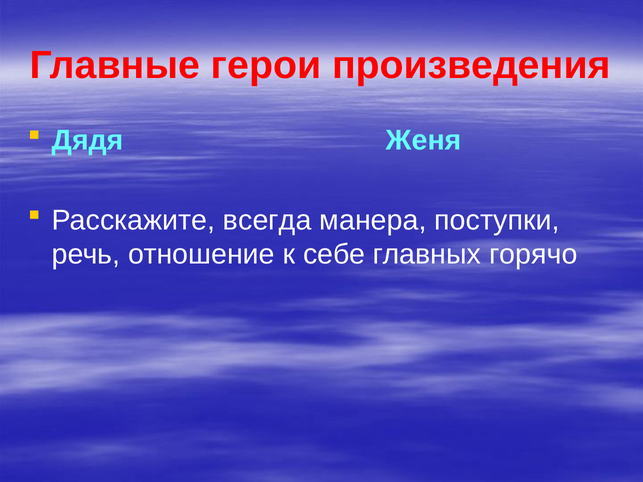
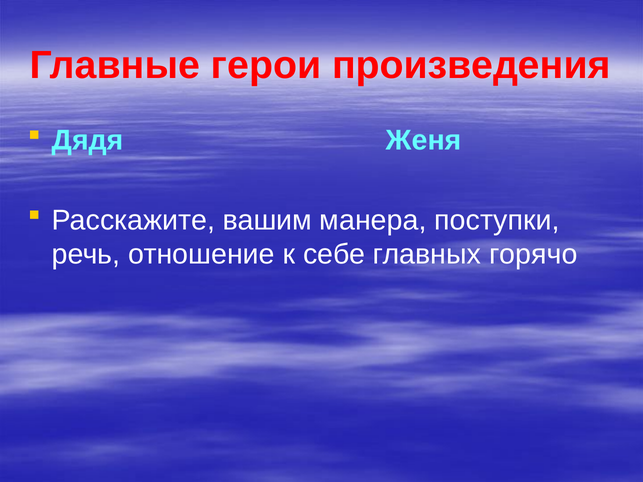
всегда: всегда -> вашим
